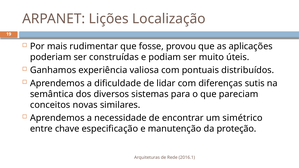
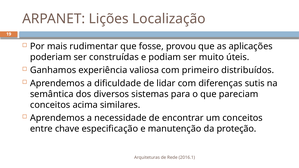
pontuais: pontuais -> primeiro
novas: novas -> acima
um simétrico: simétrico -> conceitos
